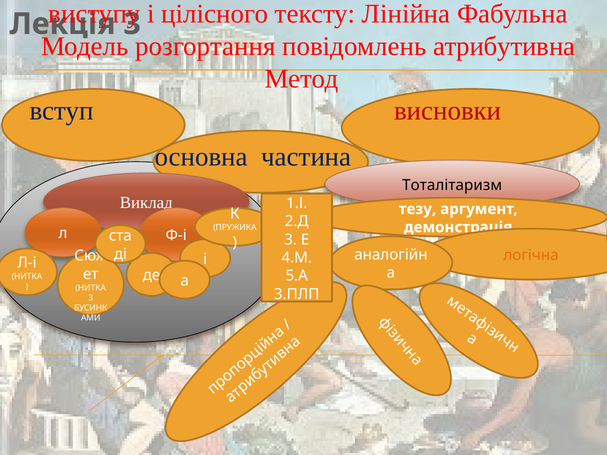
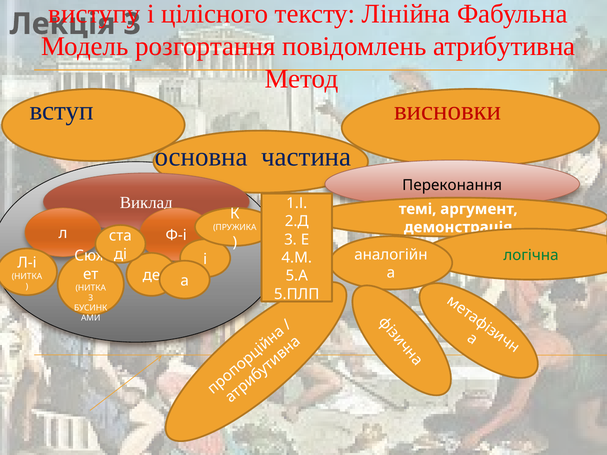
Тоталітаризм: Тоталітаризм -> Переконання
тезу: тезу -> темі
логічна colour: orange -> green
3.ПЛП: 3.ПЛП -> 5.ПЛП
